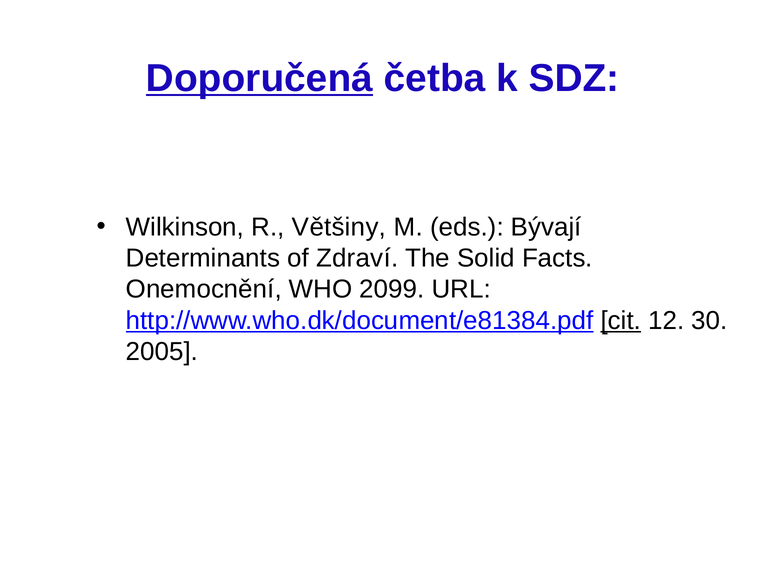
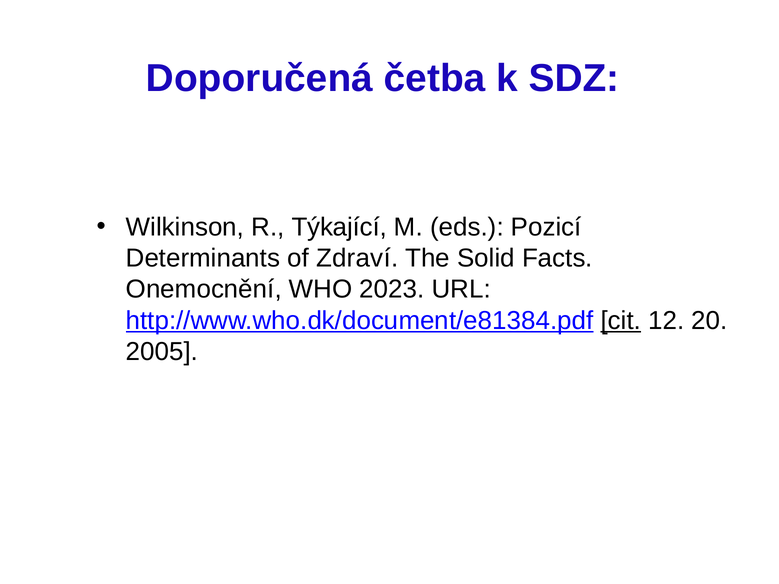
Doporučená underline: present -> none
Většiny: Většiny -> Týkající
Bývají: Bývají -> Pozicí
2099: 2099 -> 2023
30: 30 -> 20
